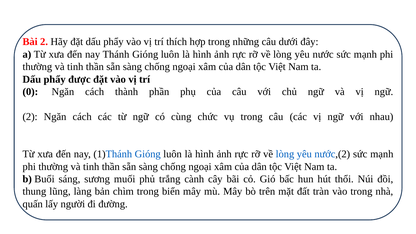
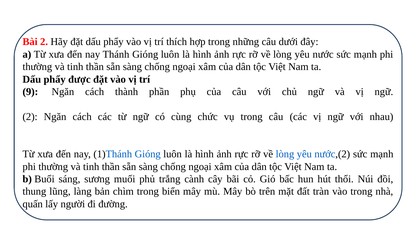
0: 0 -> 9
